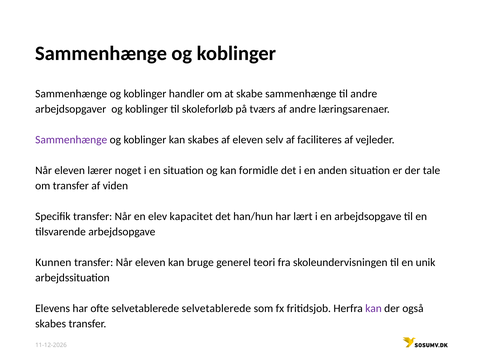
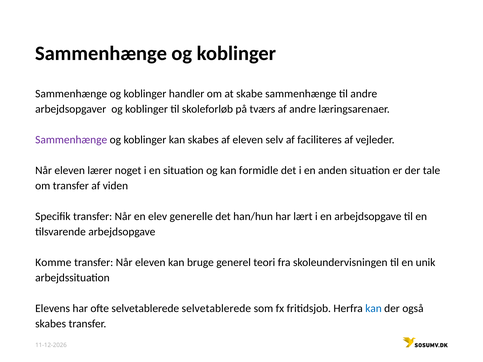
kapacitet: kapacitet -> generelle
Kunnen: Kunnen -> Komme
kan at (374, 309) colour: purple -> blue
